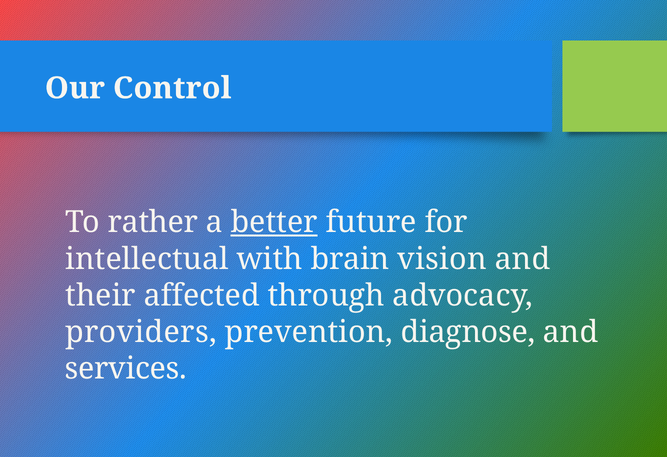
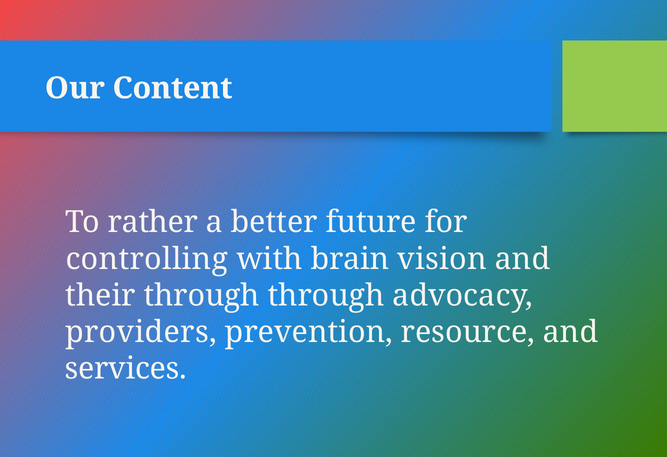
Control: Control -> Content
better underline: present -> none
intellectual: intellectual -> controlling
their affected: affected -> through
diagnose: diagnose -> resource
